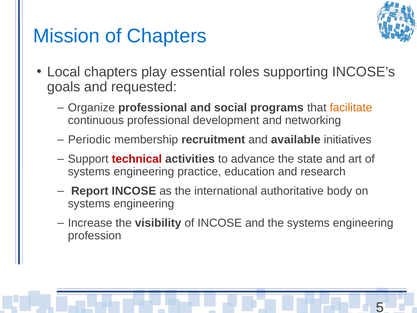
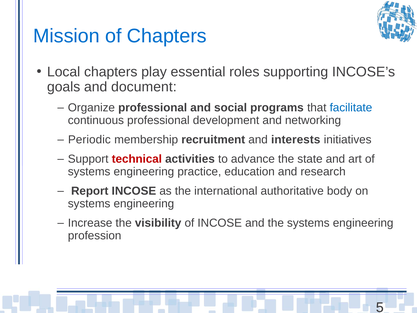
requested: requested -> document
facilitate colour: orange -> blue
available: available -> interests
